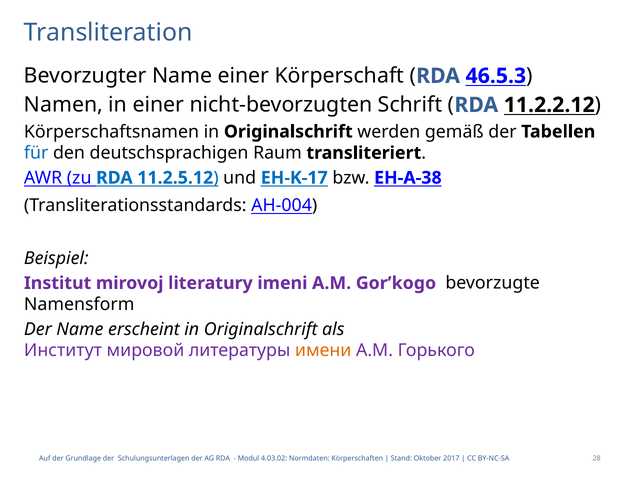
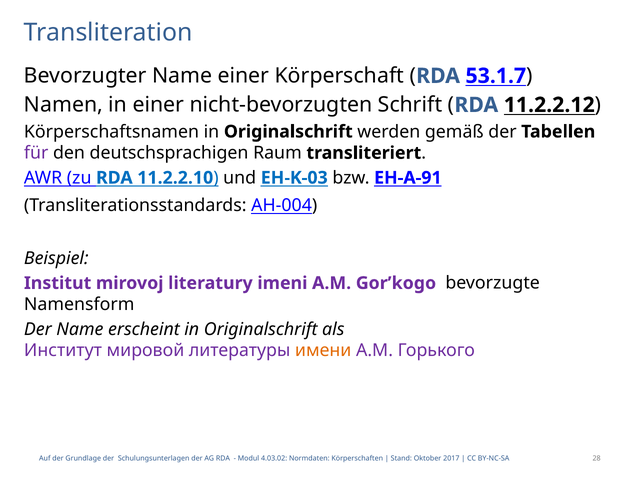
46.5.3: 46.5.3 -> 53.1.7
für colour: blue -> purple
11.2.5.12: 11.2.5.12 -> 11.2.2.10
EH-K-17: EH-K-17 -> EH-K-03
EH-A-38: EH-A-38 -> EH-A-91
